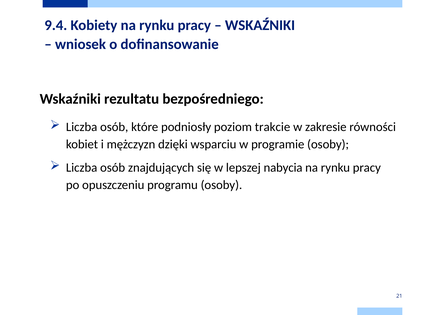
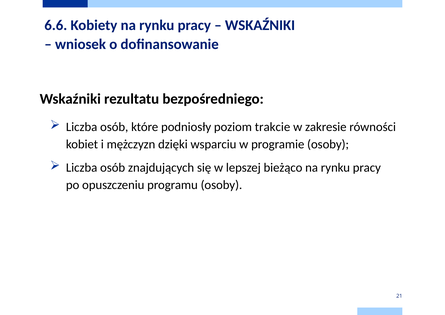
9.4: 9.4 -> 6.6
nabycia: nabycia -> bieżąco
